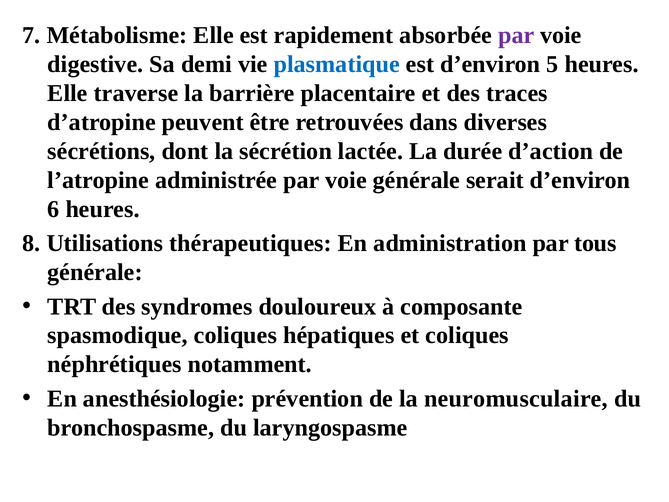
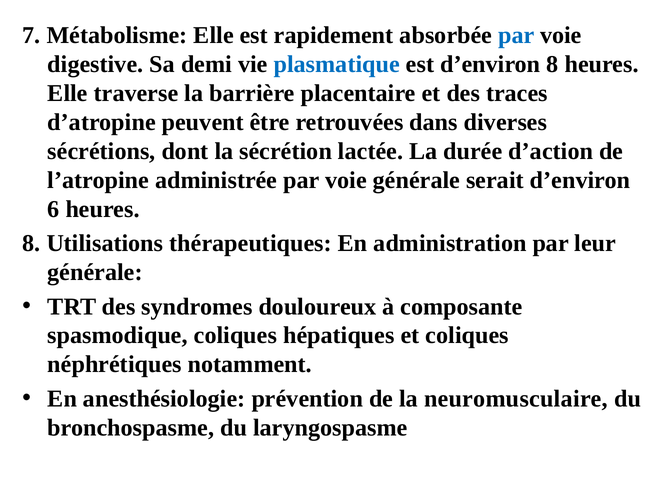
par at (516, 35) colour: purple -> blue
d’environ 5: 5 -> 8
tous: tous -> leur
